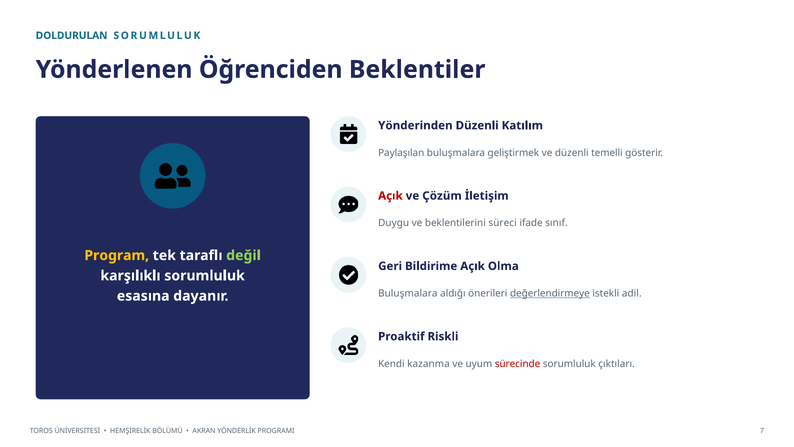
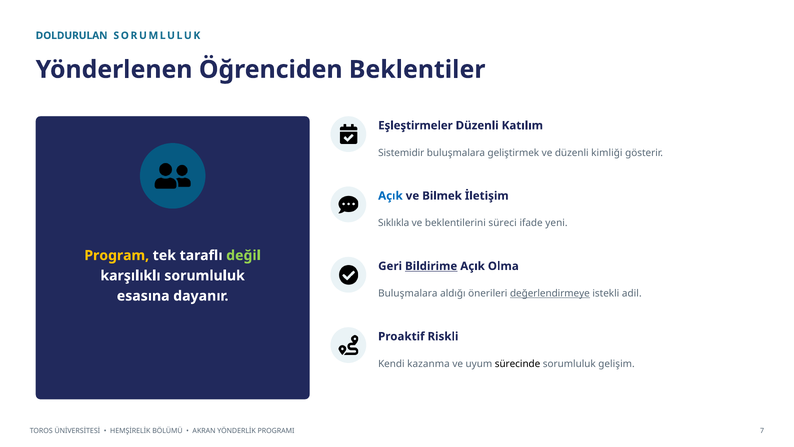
Yönderinden: Yönderinden -> Eşleştirmeler
Paylaşılan: Paylaşılan -> Sistemidir
temelli: temelli -> kimliği
Açık at (390, 196) colour: red -> blue
Çözüm: Çözüm -> Bilmek
Duygu: Duygu -> Sıklıkla
sınıf: sınıf -> yeni
Bildirime underline: none -> present
sürecinde colour: red -> black
çıktıları: çıktıları -> gelişim
